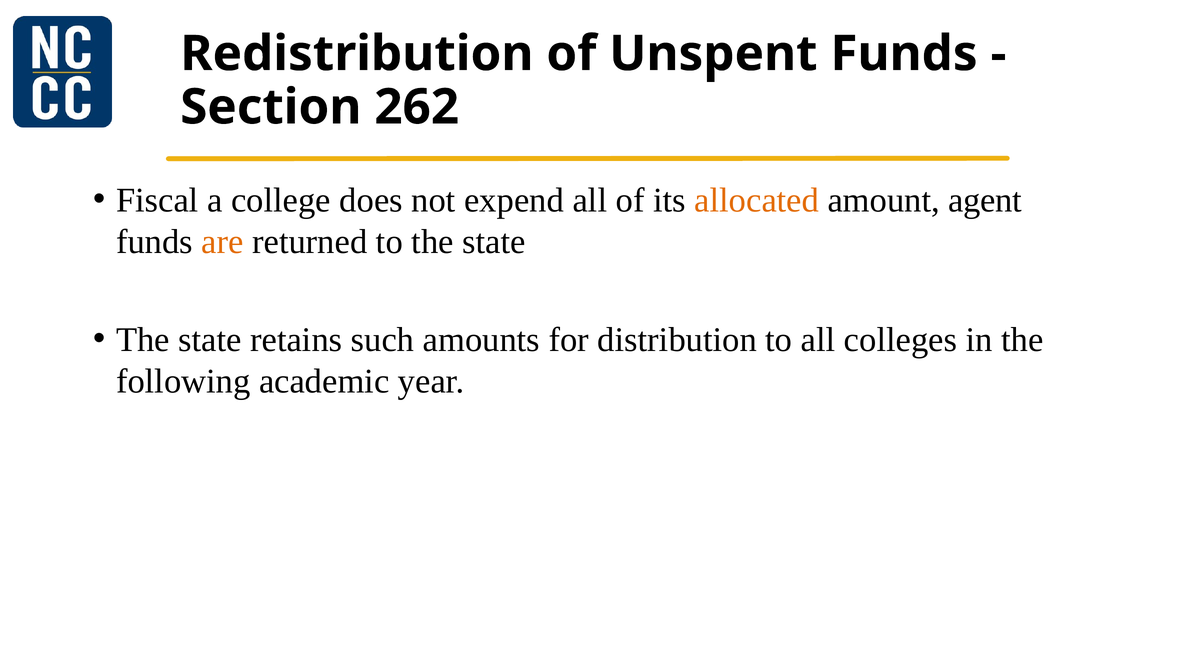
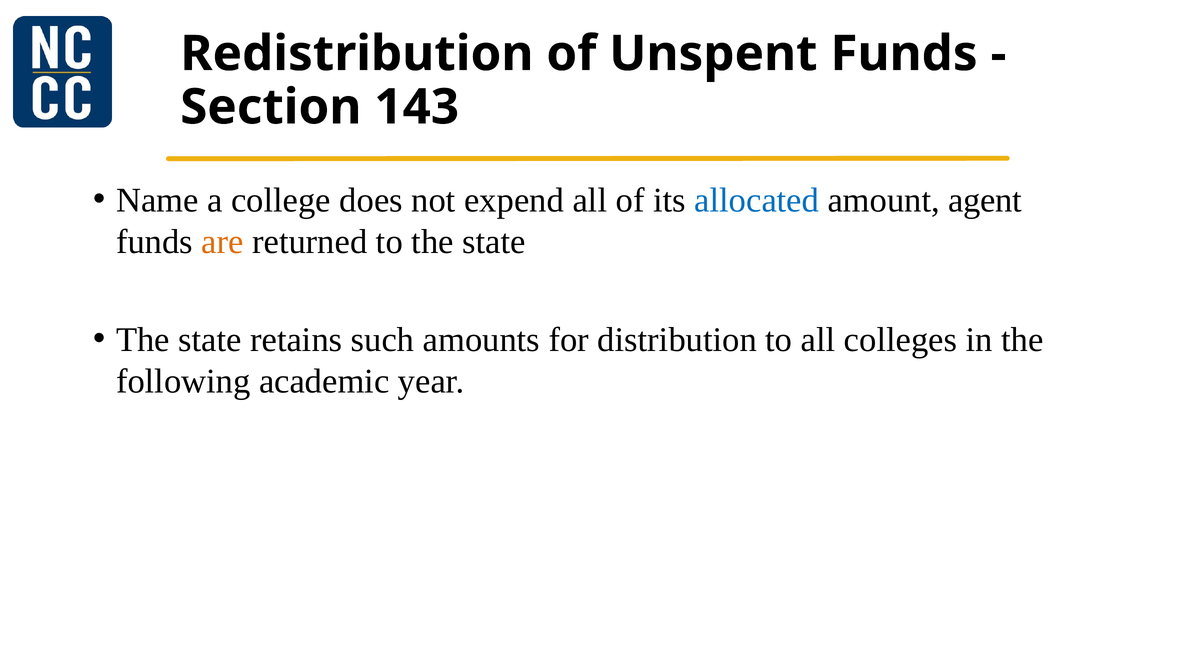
262: 262 -> 143
Fiscal: Fiscal -> Name
allocated colour: orange -> blue
